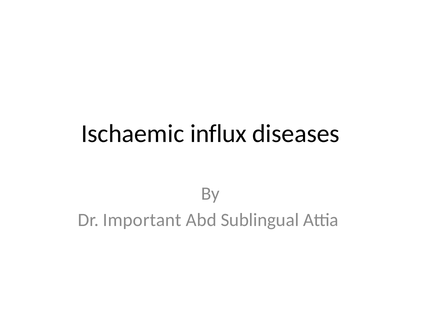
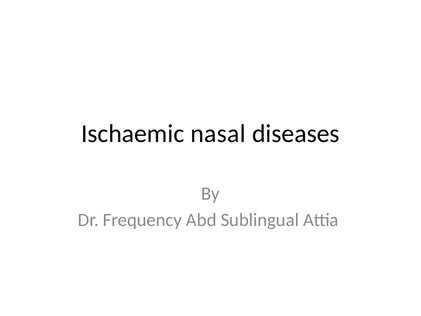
influx: influx -> nasal
Important: Important -> Frequency
